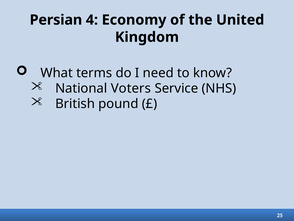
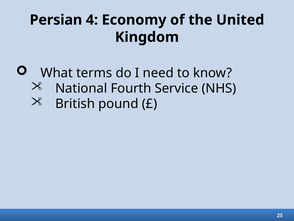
Voters: Voters -> Fourth
